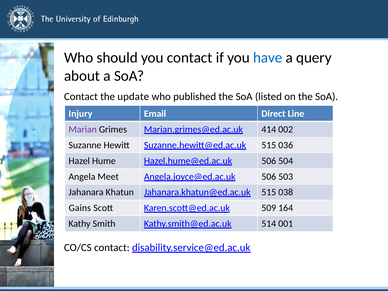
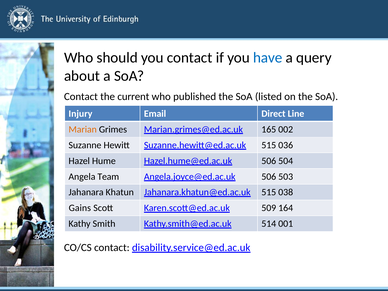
update: update -> current
Marian colour: purple -> orange
414: 414 -> 165
Meet: Meet -> Team
